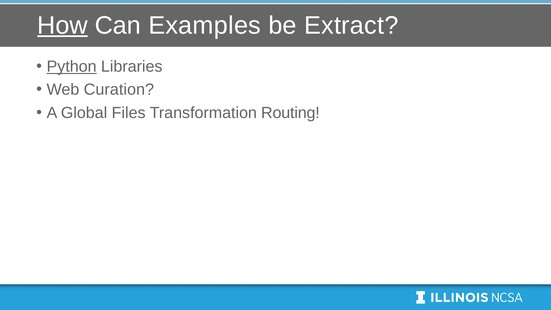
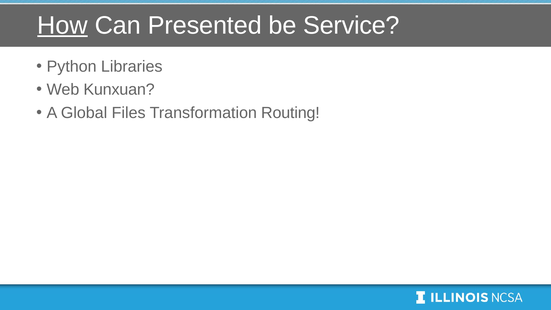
Examples: Examples -> Presented
Extract: Extract -> Service
Python underline: present -> none
Curation: Curation -> Kunxuan
